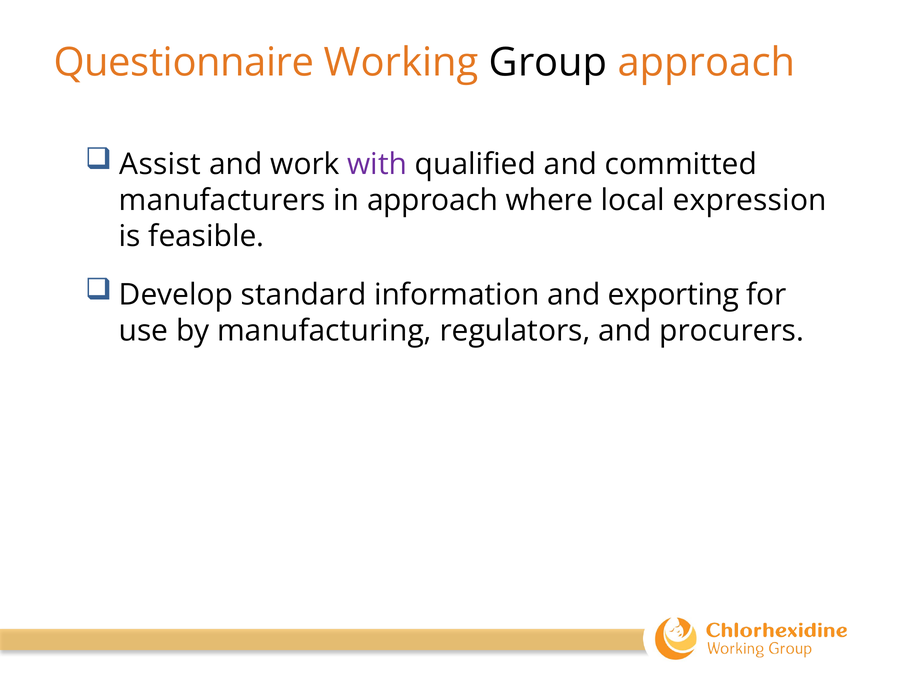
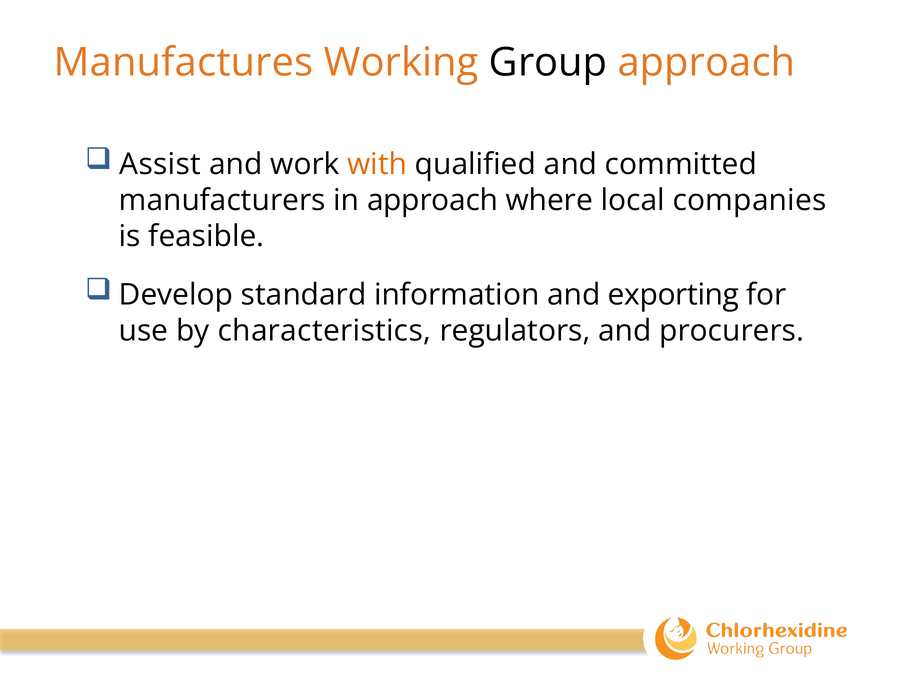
Questionnaire: Questionnaire -> Manufactures
with colour: purple -> orange
expression: expression -> companies
manufacturing: manufacturing -> characteristics
